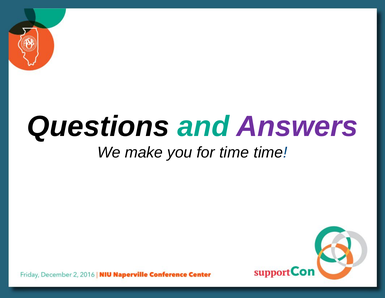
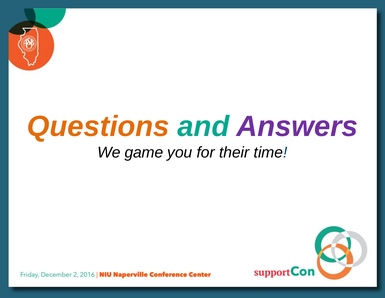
Questions colour: black -> orange
make: make -> game
for time: time -> their
